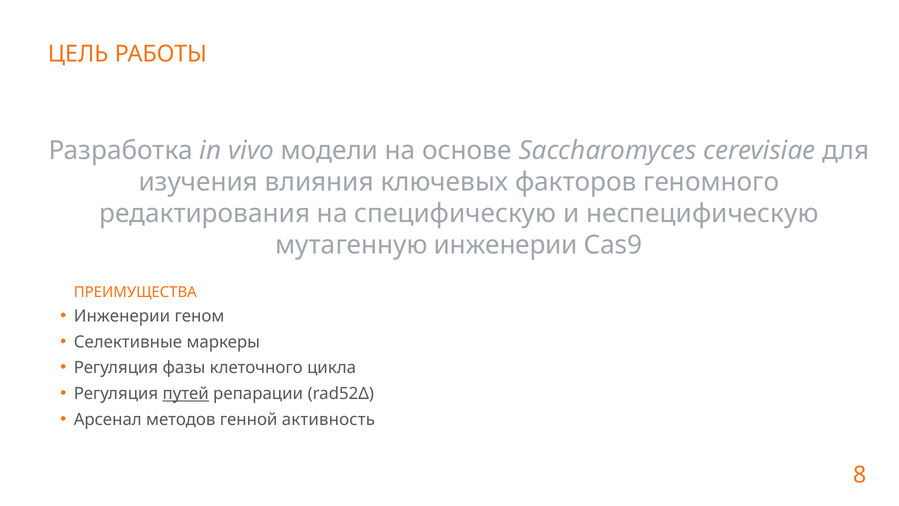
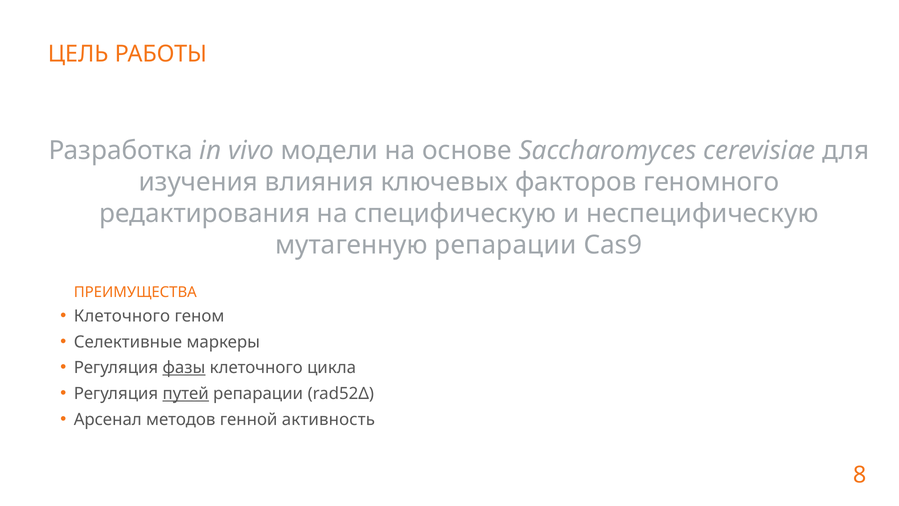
мутагенную инженерии: инженерии -> репарации
Инженерии at (122, 316): Инженерии -> Клеточного
фазы underline: none -> present
